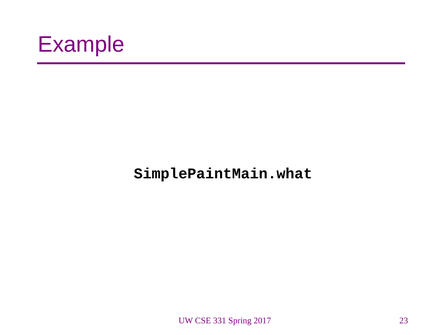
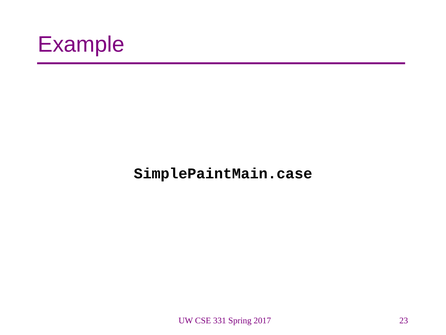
SimplePaintMain.what: SimplePaintMain.what -> SimplePaintMain.case
